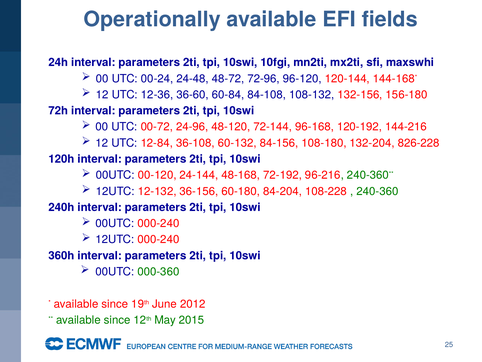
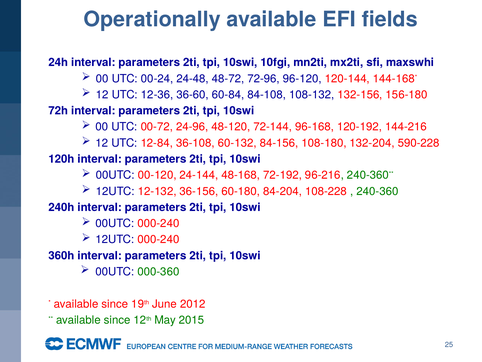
826-228: 826-228 -> 590-228
